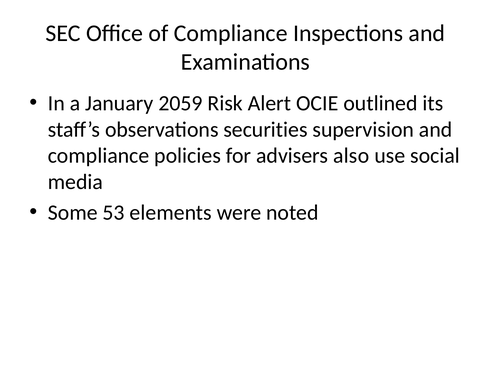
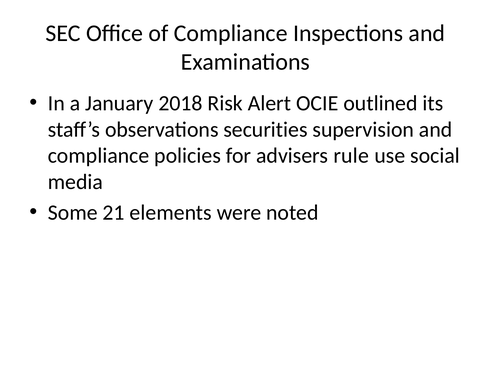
2059: 2059 -> 2018
also: also -> rule
53: 53 -> 21
